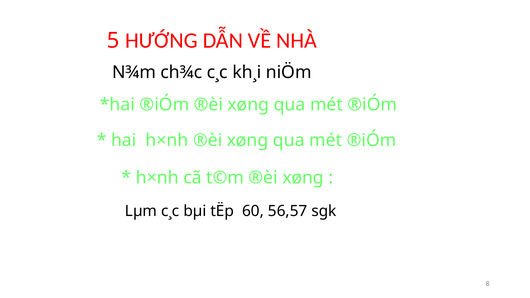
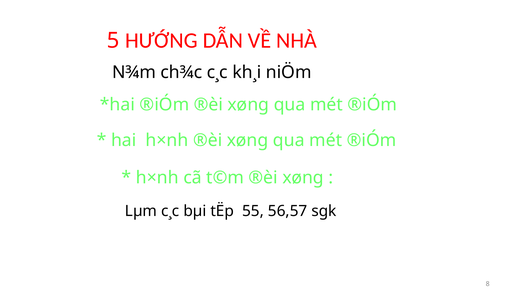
60: 60 -> 55
